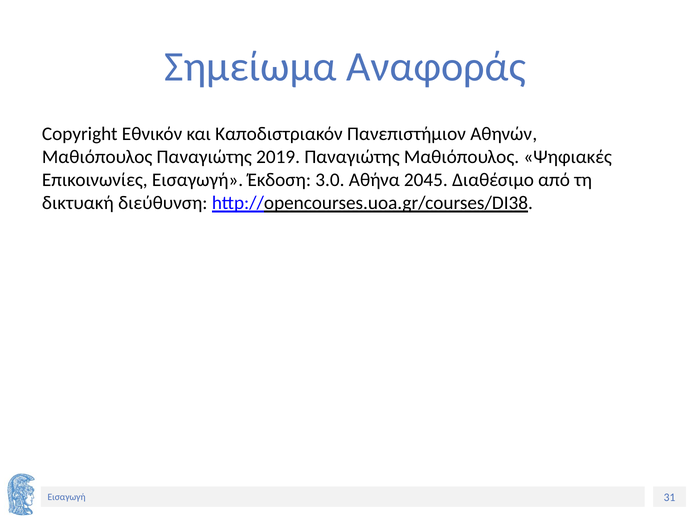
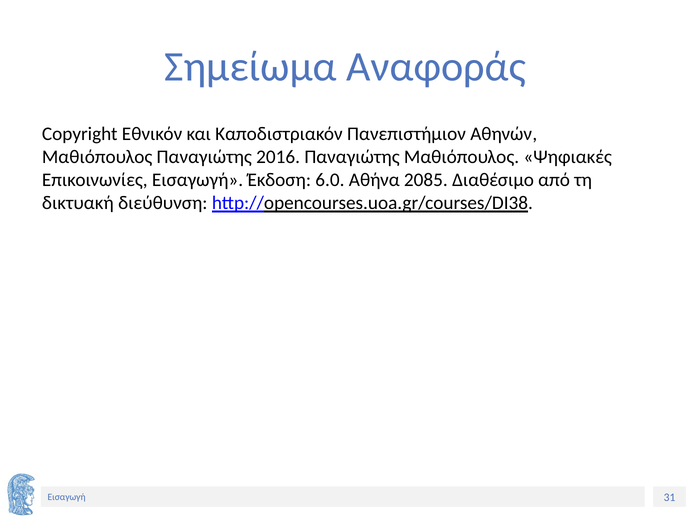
2019: 2019 -> 2016
3.0: 3.0 -> 6.0
2045: 2045 -> 2085
